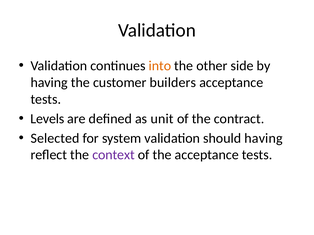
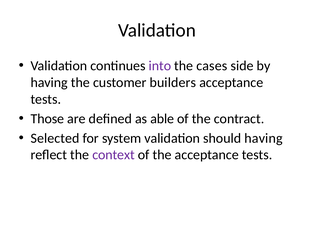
into colour: orange -> purple
other: other -> cases
Levels: Levels -> Those
unit: unit -> able
